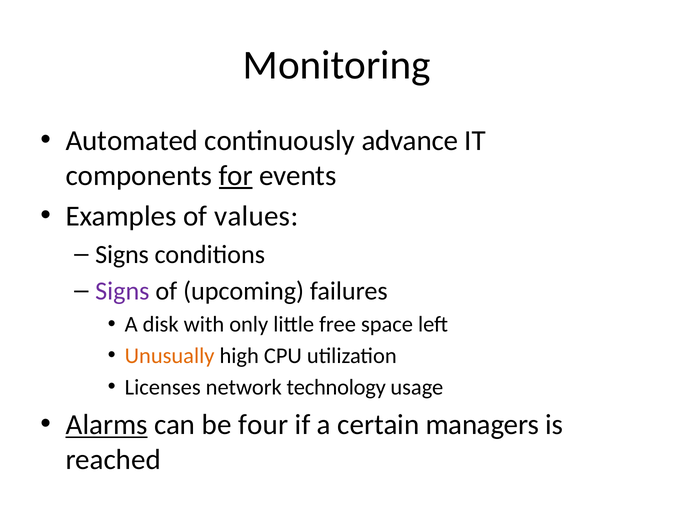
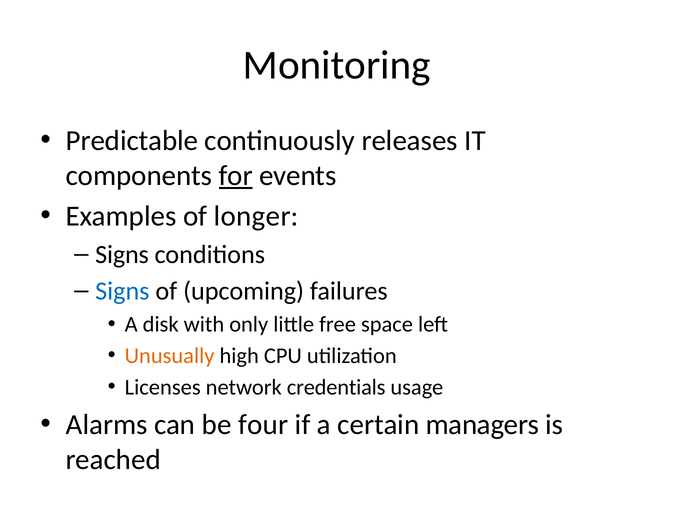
Automated: Automated -> Predictable
advance: advance -> releases
values: values -> longer
Signs at (122, 291) colour: purple -> blue
technology: technology -> credentials
Alarms underline: present -> none
